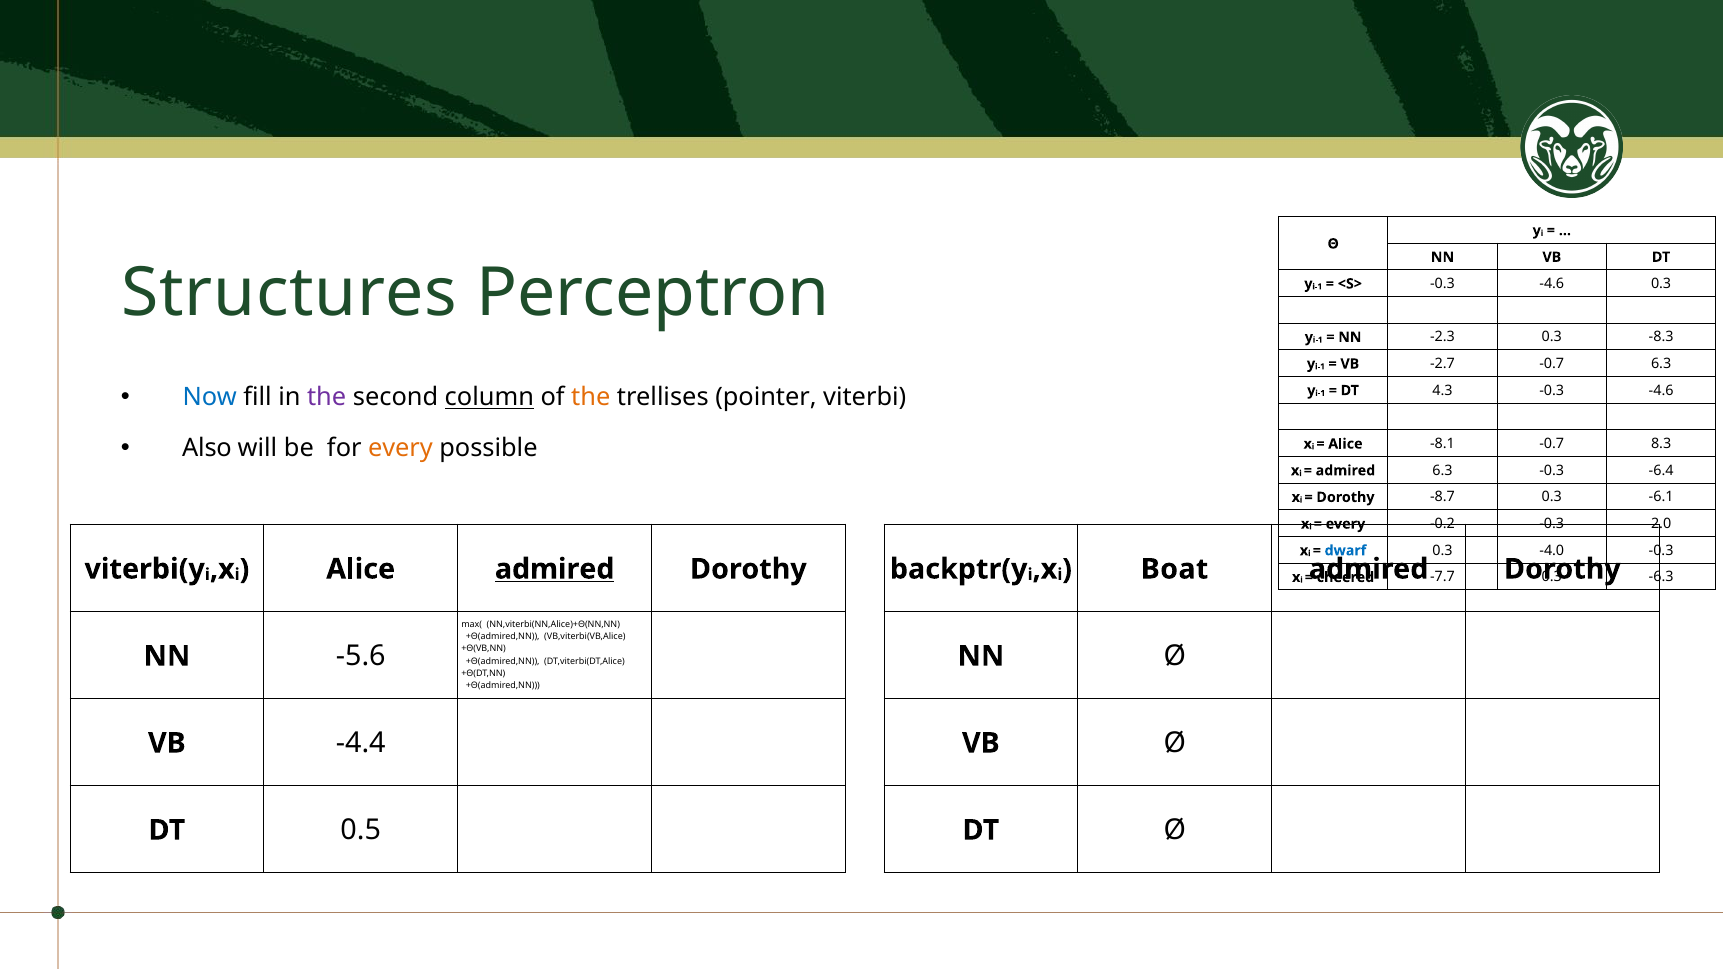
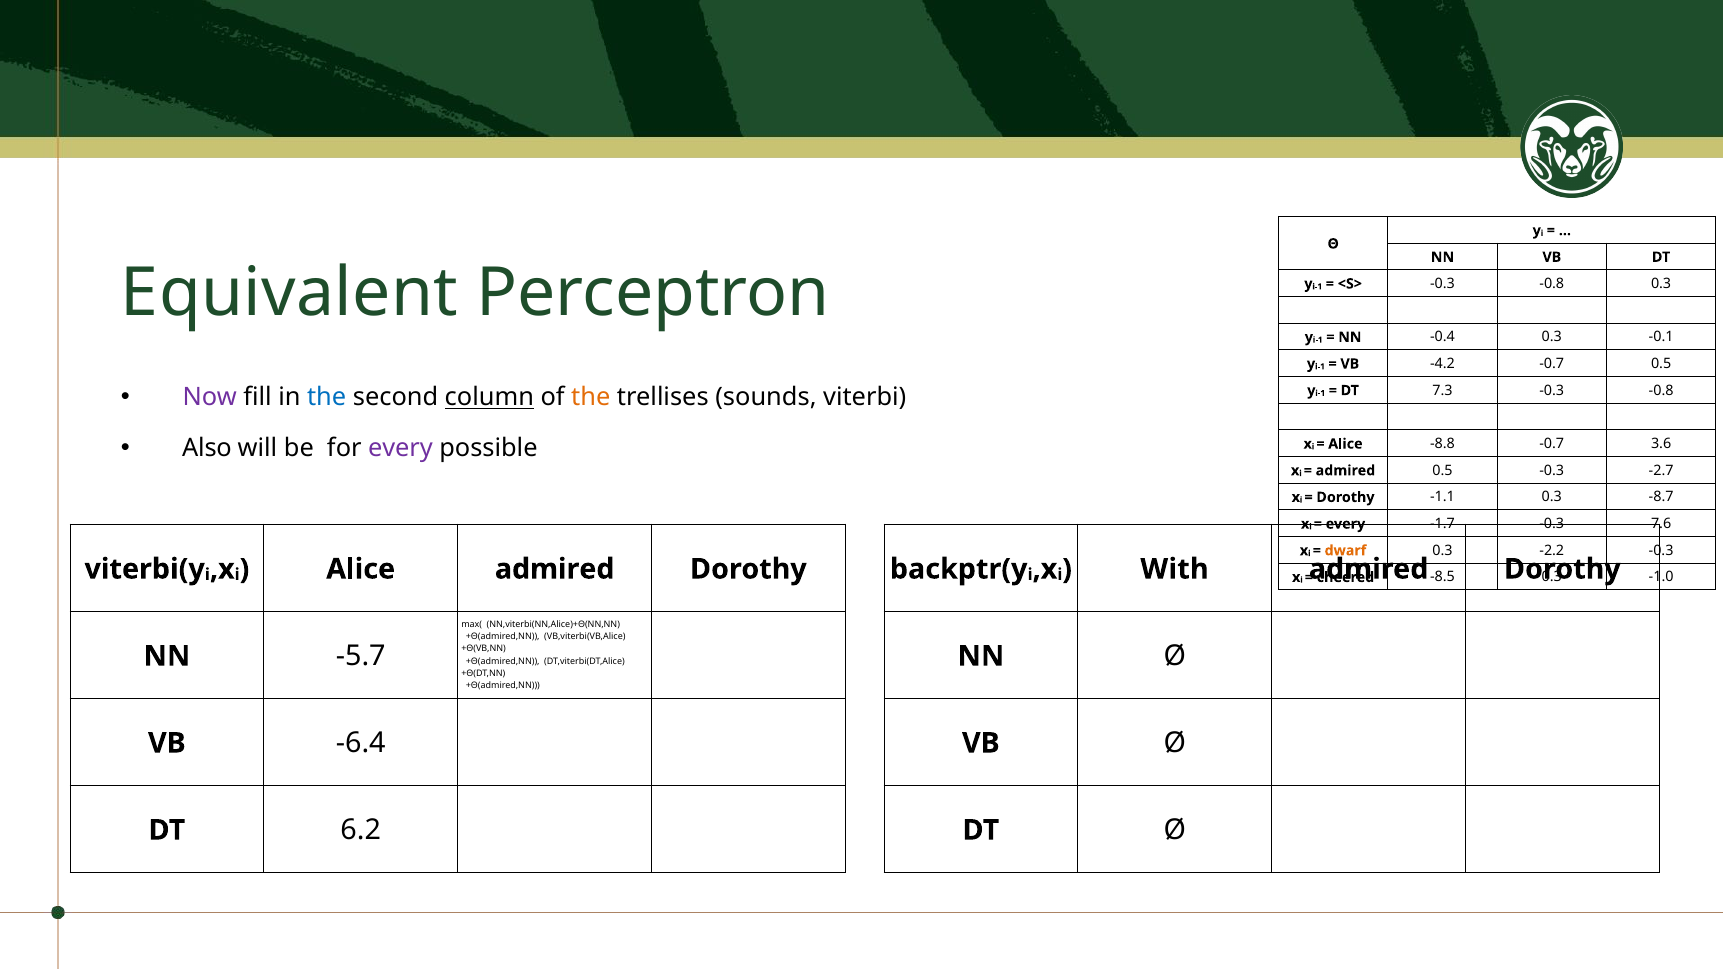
Structures: Structures -> Equivalent
<S> -0.3 -4.6: -4.6 -> -0.8
-2.3: -2.3 -> -0.4
-8.3: -8.3 -> -0.1
-2.7: -2.7 -> -4.2
-0.7 6.3: 6.3 -> 0.5
Now colour: blue -> purple
the at (327, 398) colour: purple -> blue
pointer: pointer -> sounds
4.3: 4.3 -> 7.3
-4.6 at (1661, 391): -4.6 -> -0.8
every at (400, 448) colour: orange -> purple
-8.1: -8.1 -> -8.8
8.3: 8.3 -> 3.6
admired 6.3: 6.3 -> 0.5
-6.4: -6.4 -> -2.7
-8.7: -8.7 -> -1.1
-6.1: -6.1 -> -8.7
-0.2: -0.2 -> -1.7
2.0: 2.0 -> 7.6
dwarf colour: blue -> orange
-4.0: -4.0 -> -2.2
admired at (555, 569) underline: present -> none
Boat: Boat -> With
-7.7: -7.7 -> -8.5
-6.3: -6.3 -> -1.0
-5.6: -5.6 -> -5.7
-4.4: -4.4 -> -6.4
0.5: 0.5 -> 6.2
